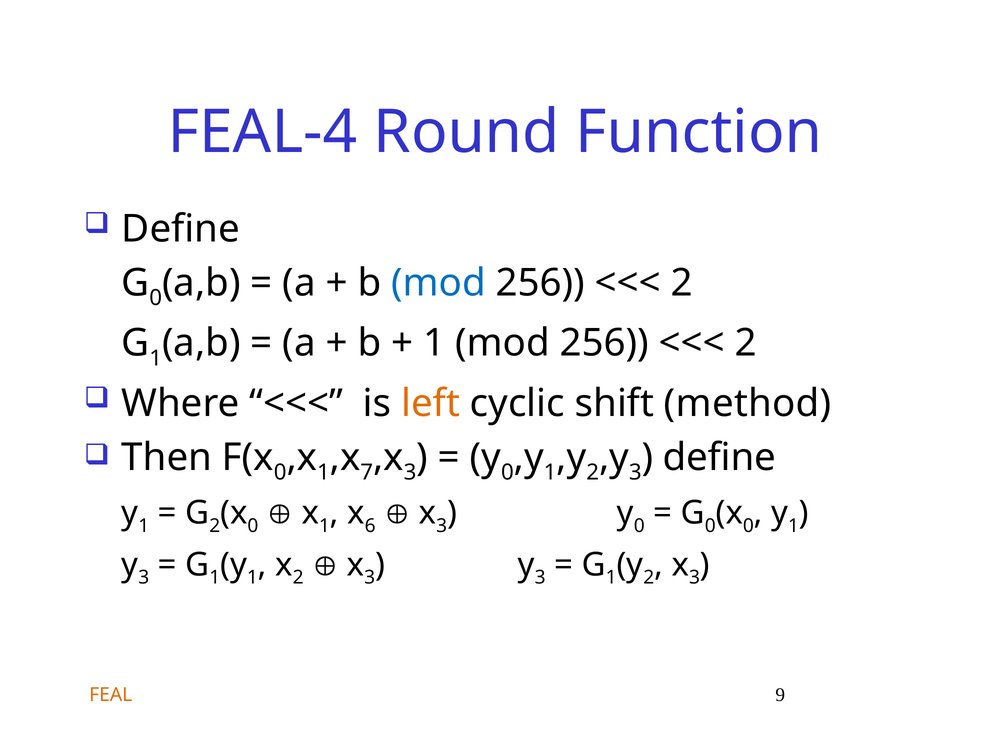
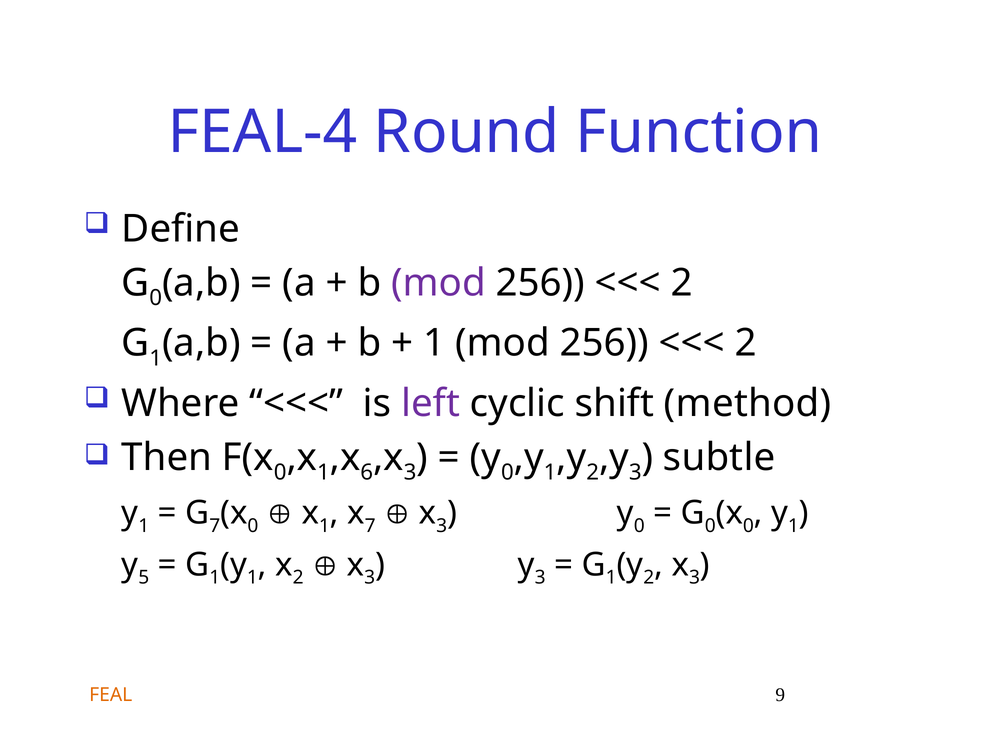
mod at (439, 283) colour: blue -> purple
left colour: orange -> purple
7: 7 -> 6
define at (719, 458): define -> subtle
2 at (215, 526): 2 -> 7
6 at (370, 526): 6 -> 7
3 at (144, 578): 3 -> 5
